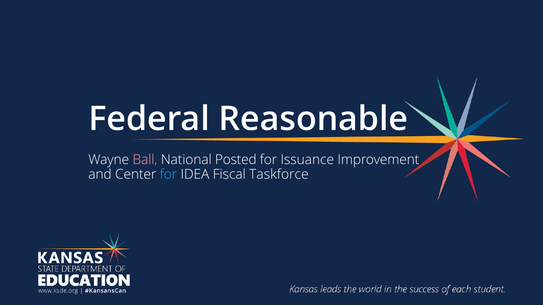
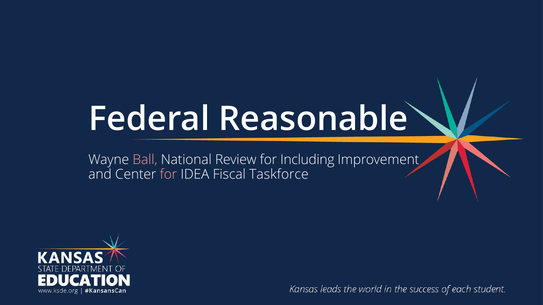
Posted: Posted -> Review
Issuance: Issuance -> Including
for at (168, 175) colour: light blue -> pink
